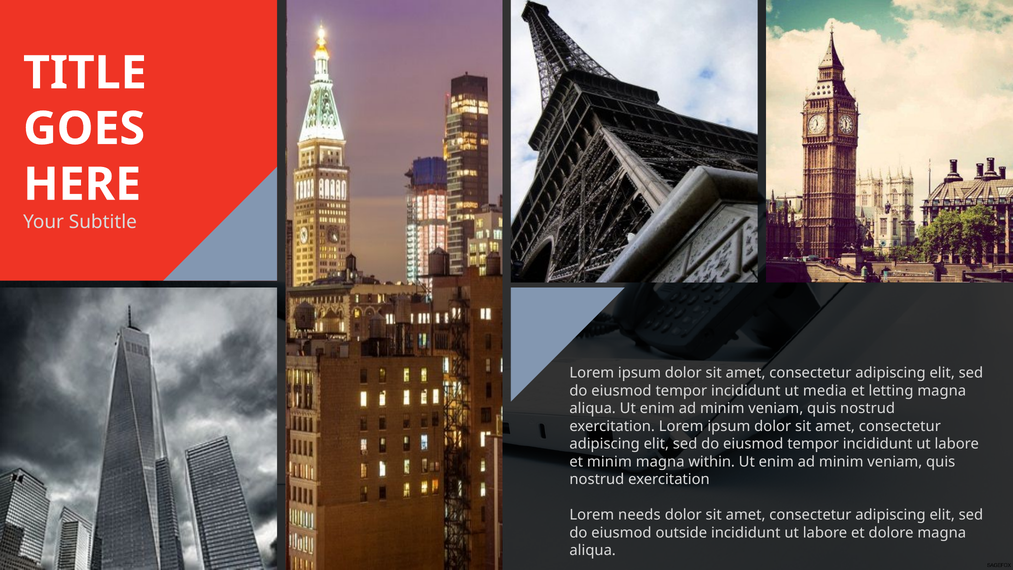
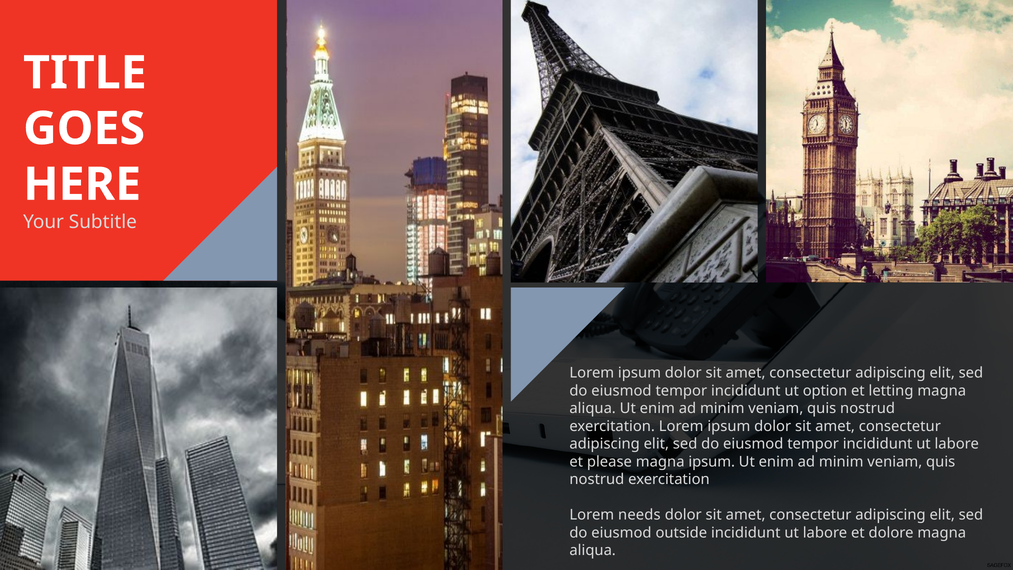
media: media -> option
et minim: minim -> please
magna within: within -> ipsum
